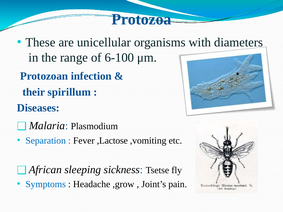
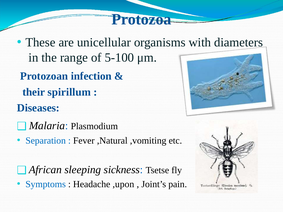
6-100: 6-100 -> 5-100
,Lactose: ,Lactose -> ,Natural
,grow: ,grow -> ,upon
